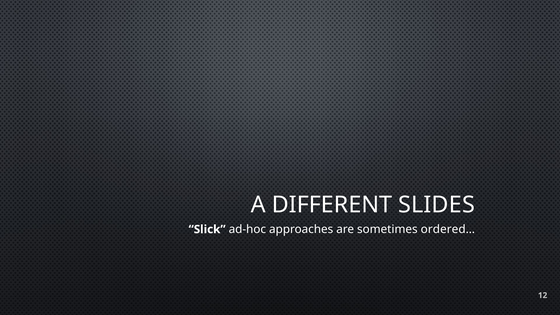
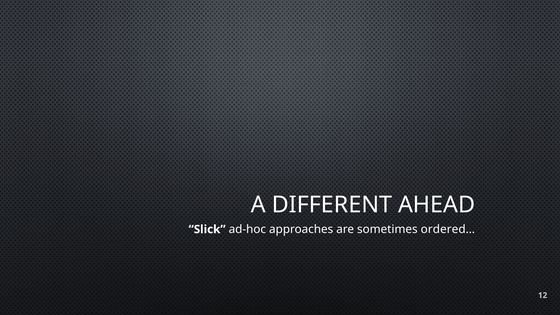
SLIDES: SLIDES -> AHEAD
